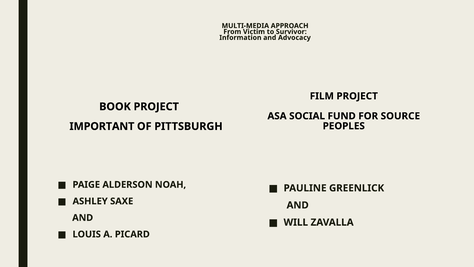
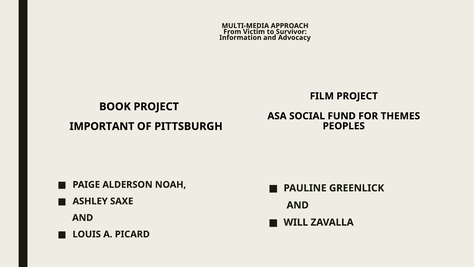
SOURCE: SOURCE -> THEMES
